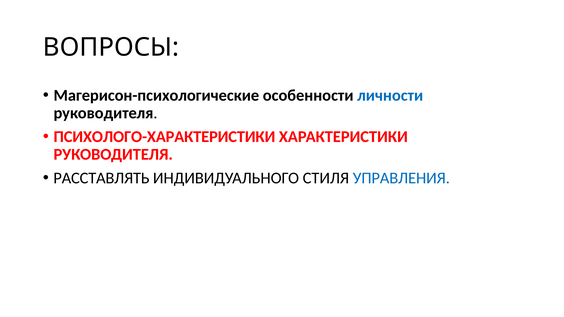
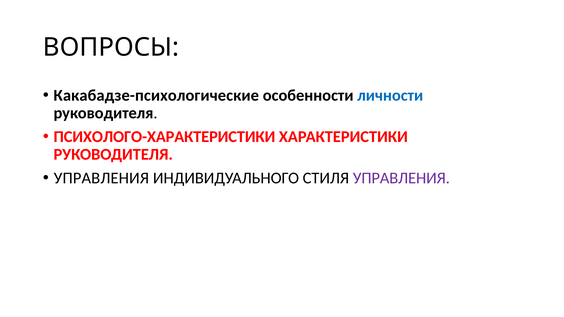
Магерисон-психологические: Магерисон-психологические -> Какабадзе-психологические
РАССТАВЛЯТЬ at (102, 178): РАССТАВЛЯТЬ -> УПРАВЛЕНИЯ
УПРАВЛЕНИЯ at (401, 178) colour: blue -> purple
